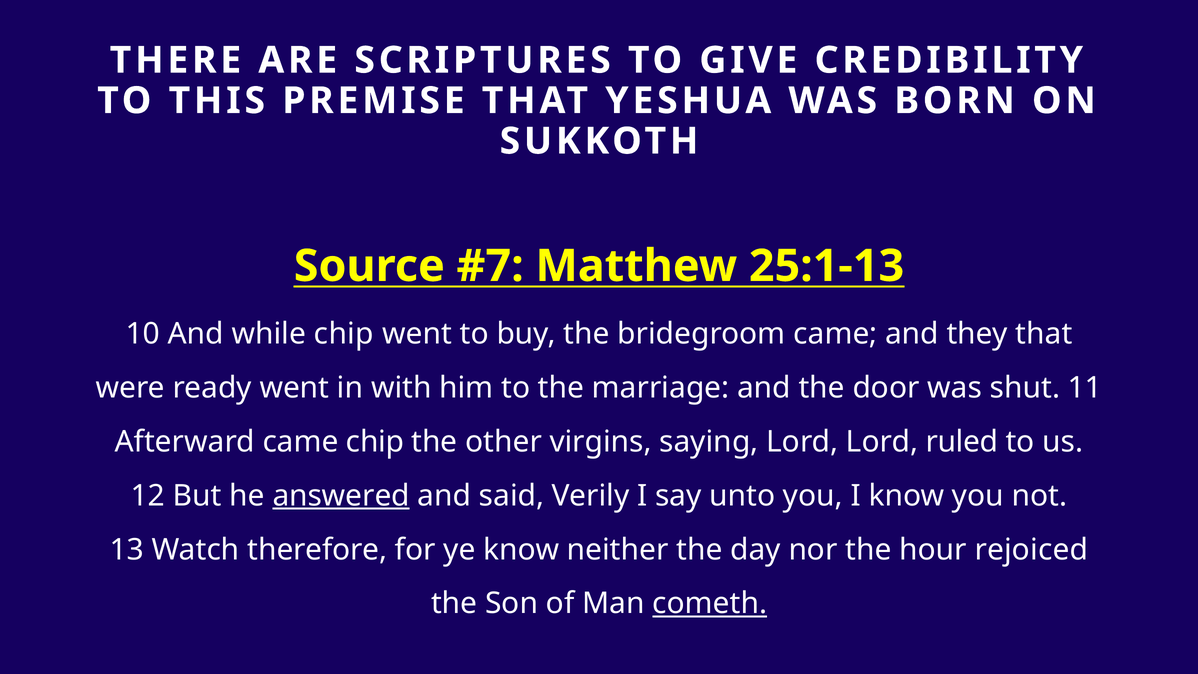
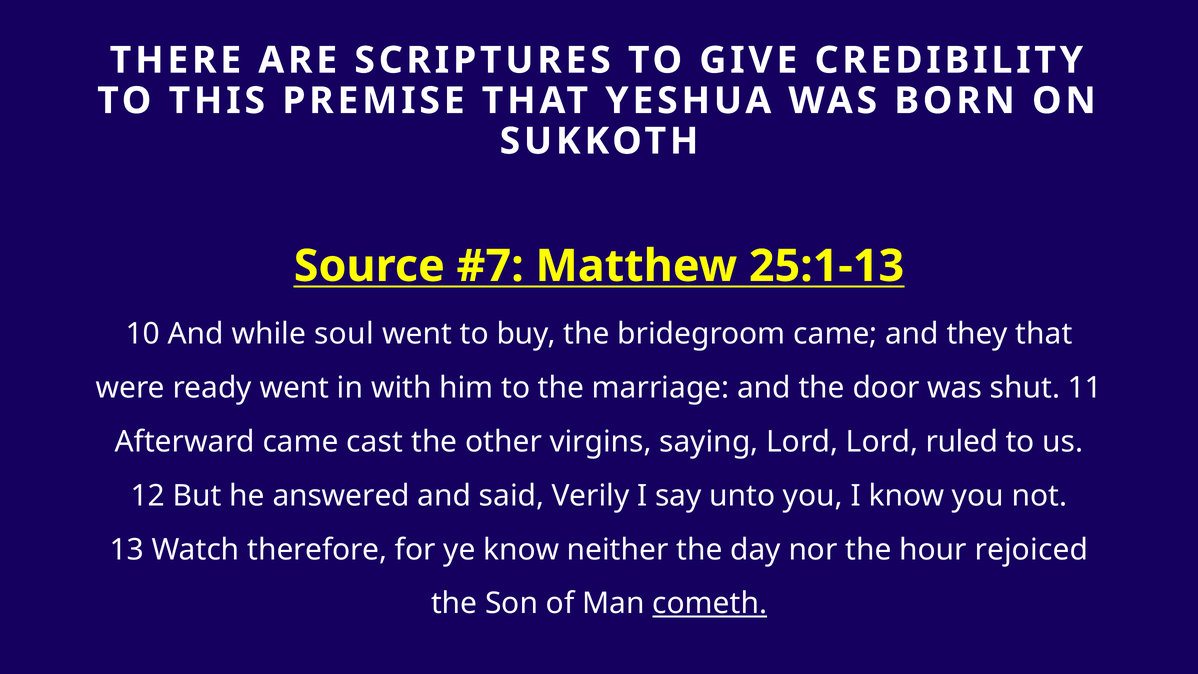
while chip: chip -> soul
came chip: chip -> cast
answered underline: present -> none
